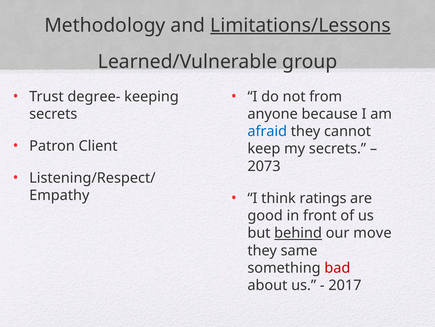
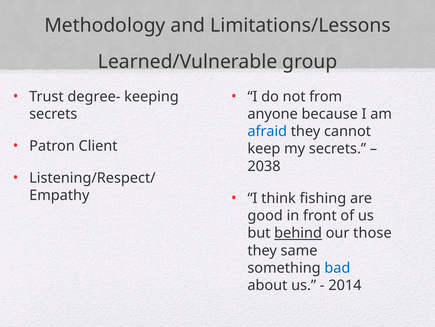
Limitations/Lessons underline: present -> none
2073: 2073 -> 2038
ratings: ratings -> fishing
move: move -> those
bad colour: red -> blue
2017: 2017 -> 2014
